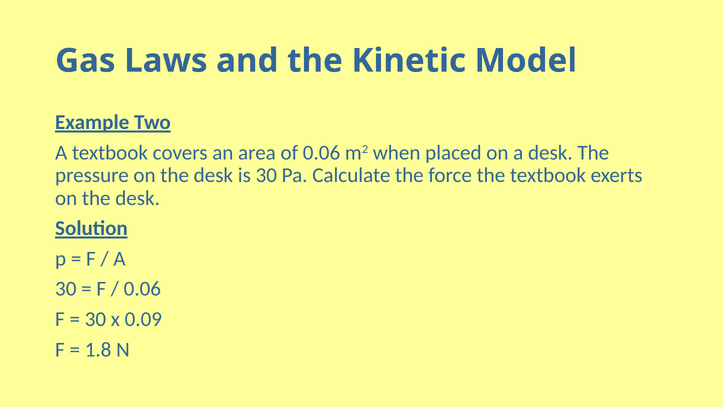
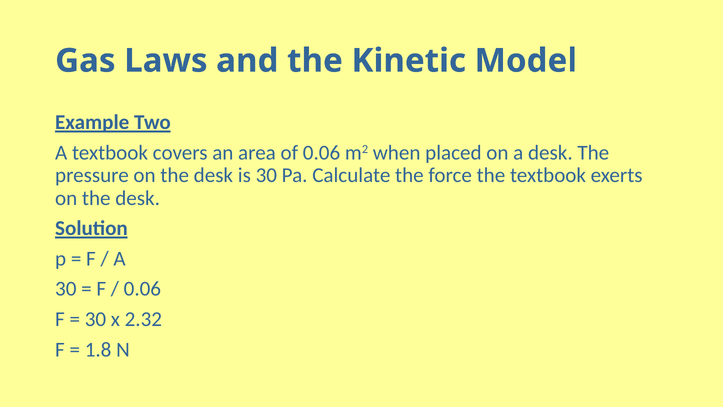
0.09: 0.09 -> 2.32
